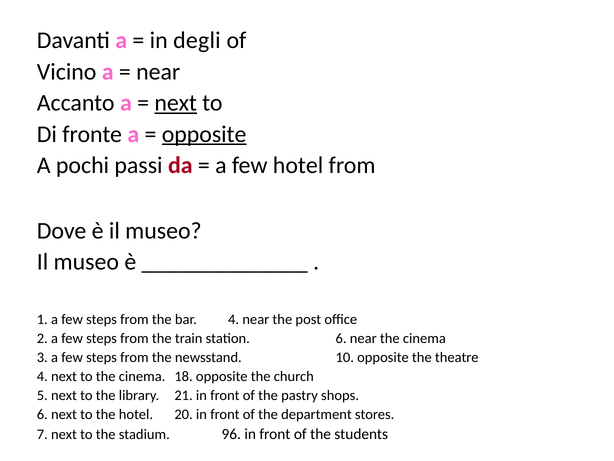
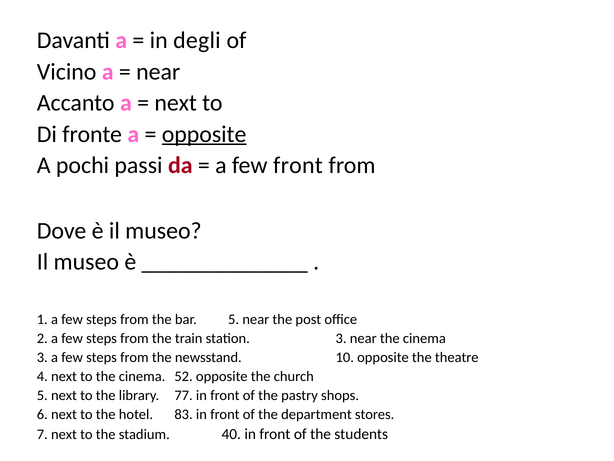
next at (176, 103) underline: present -> none
few hotel: hotel -> front
bar 4: 4 -> 5
station 6: 6 -> 3
18: 18 -> 52
21: 21 -> 77
20: 20 -> 83
96: 96 -> 40
